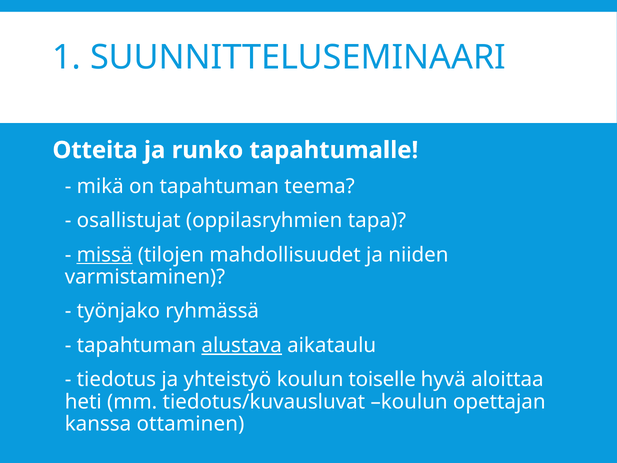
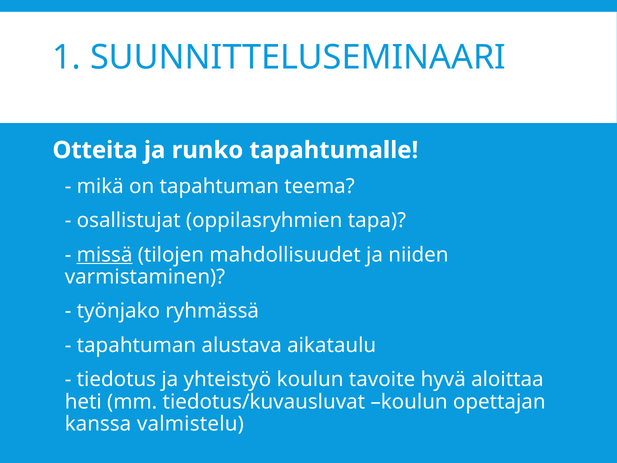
alustava underline: present -> none
toiselle: toiselle -> tavoite
ottaminen: ottaminen -> valmistelu
